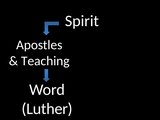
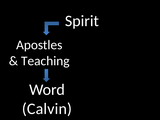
Luther: Luther -> Calvin
